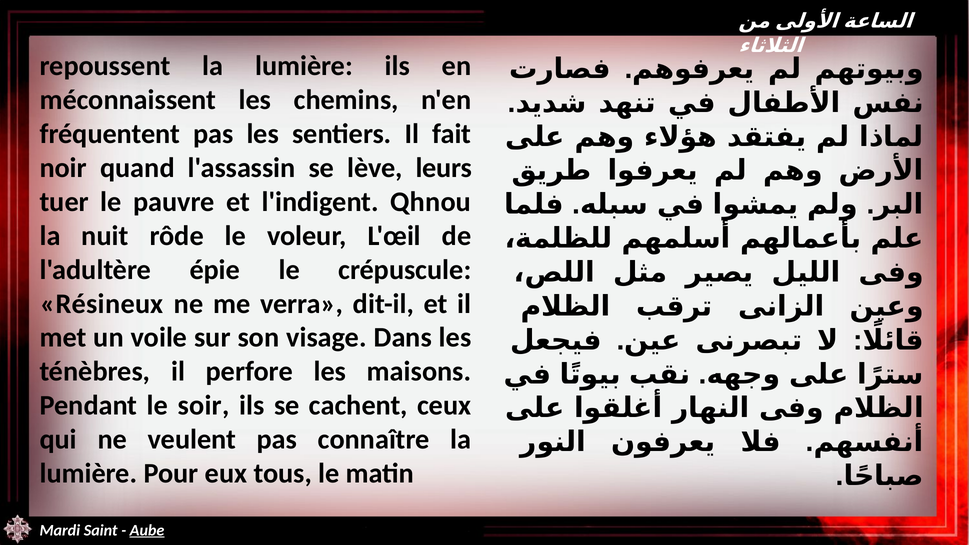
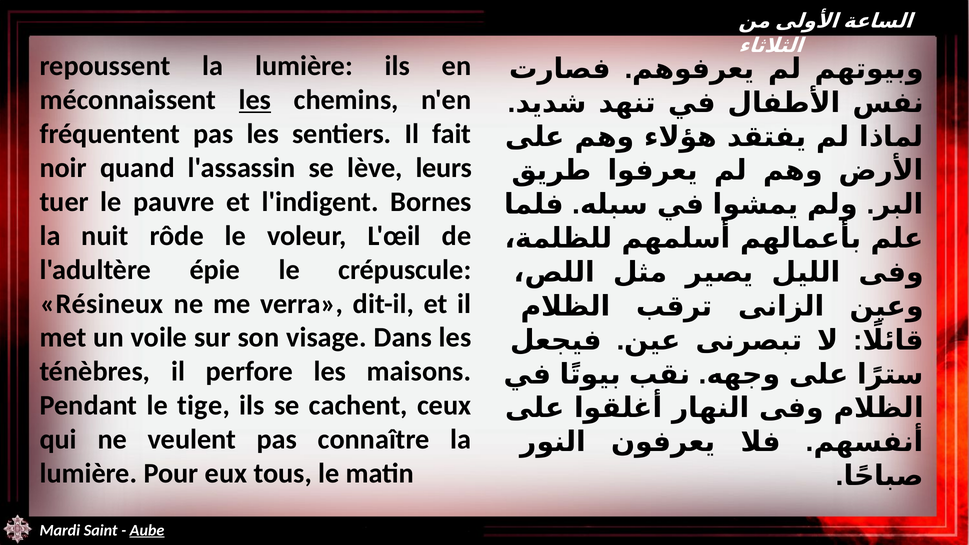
les at (255, 100) underline: none -> present
Qhnou: Qhnou -> Bornes
soir: soir -> tige
